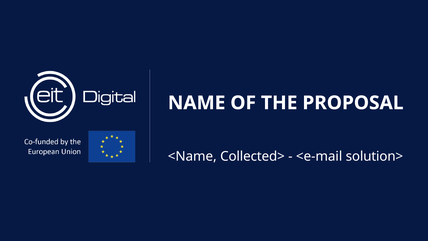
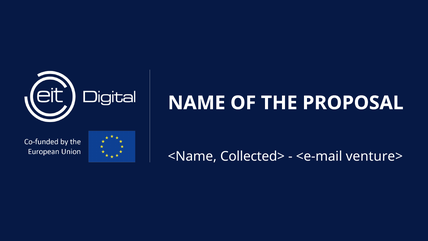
solution>: solution> -> venture>
